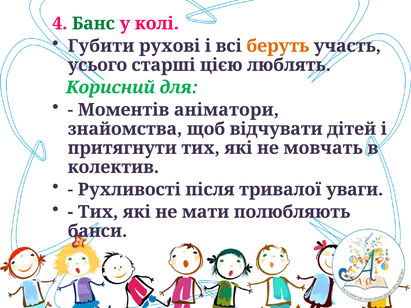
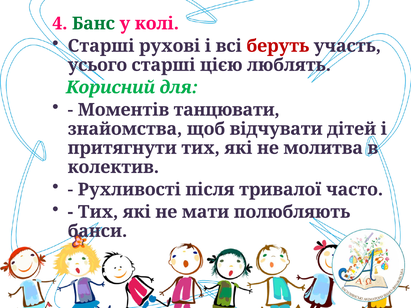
Губити at (101, 46): Губити -> Старші
беруть colour: orange -> red
аніматори: аніматори -> танцювати
мовчать: мовчать -> молитва
уваги: уваги -> часто
